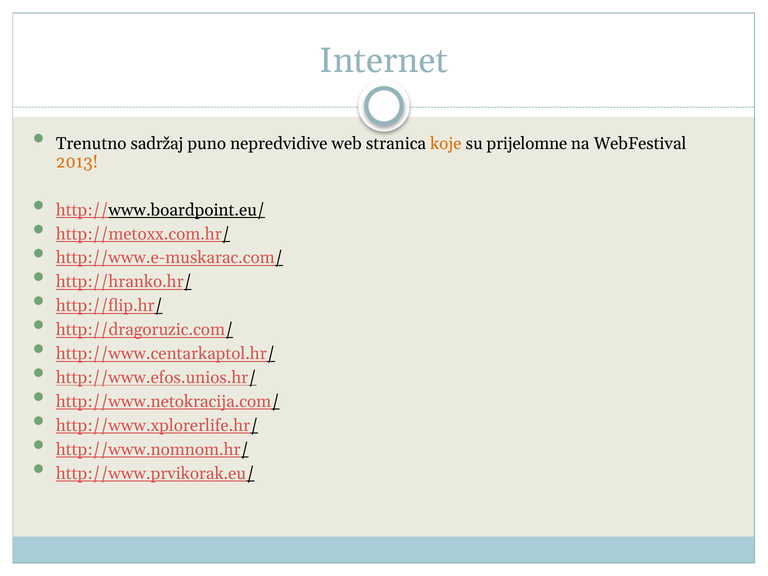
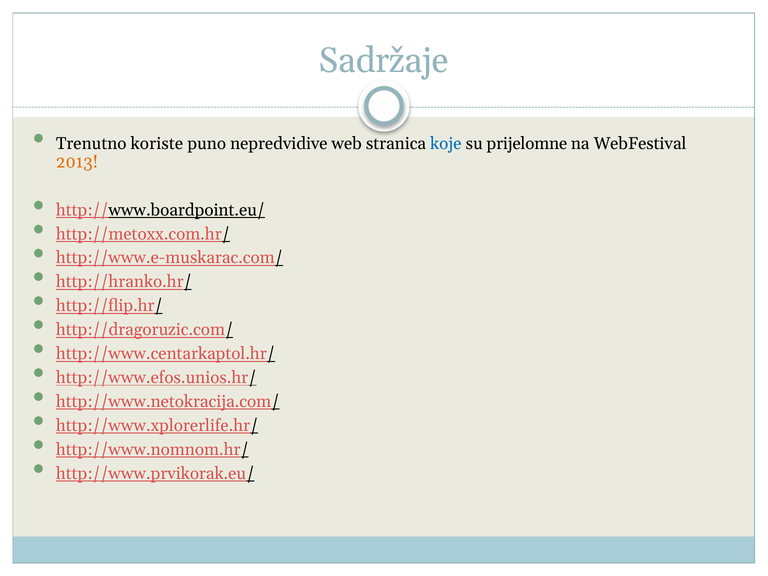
Internet: Internet -> Sadržaje
sadržaj: sadržaj -> koriste
koje colour: orange -> blue
